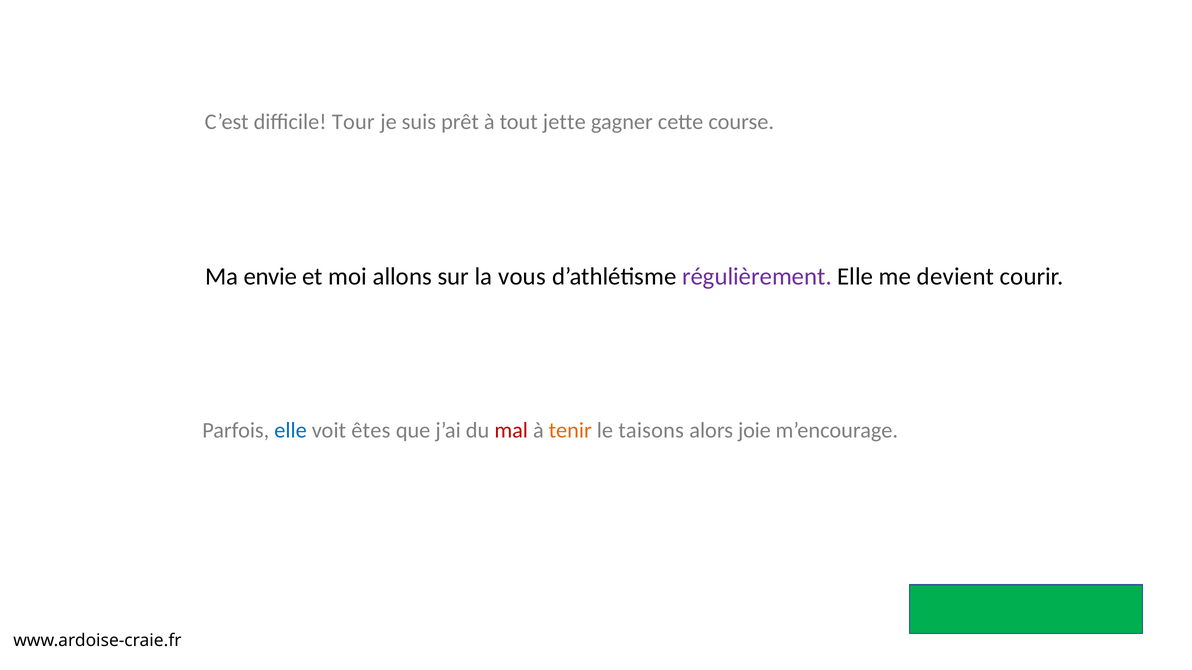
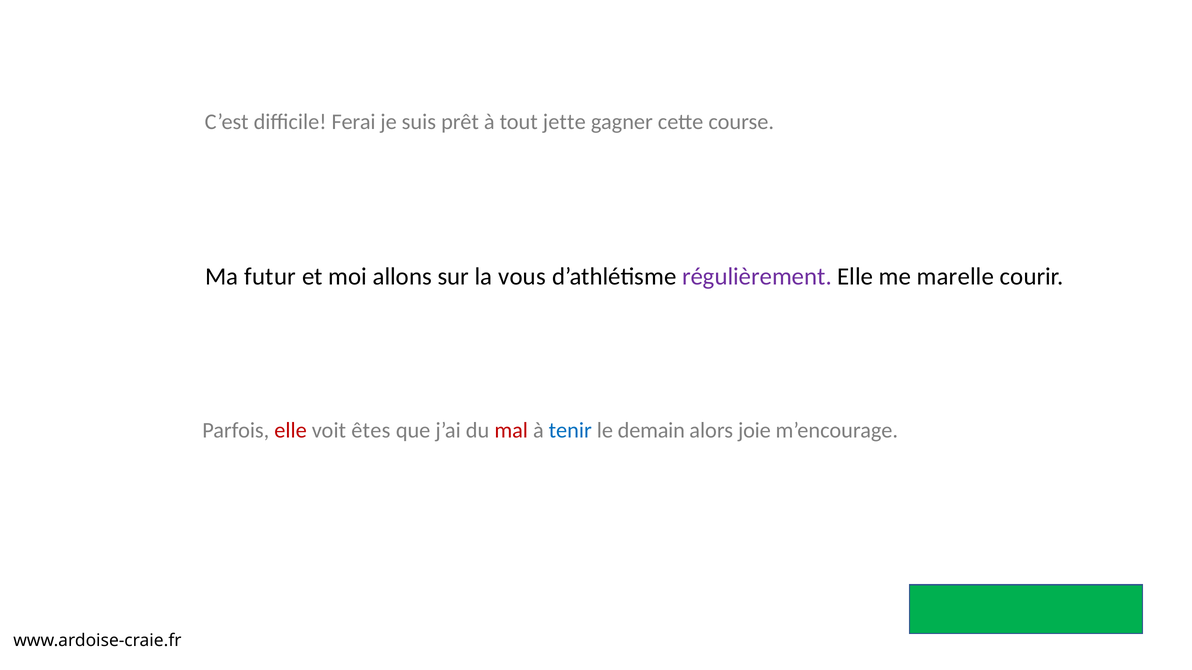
Tour: Tour -> Ferai
envie: envie -> futur
devient: devient -> marelle
elle at (291, 431) colour: blue -> red
tenir colour: orange -> blue
taisons: taisons -> demain
